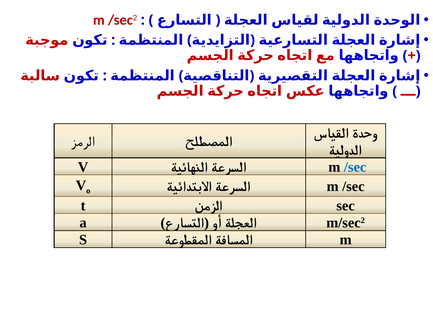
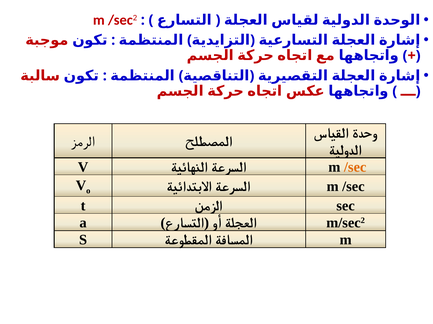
/sec at (355, 167) colour: blue -> orange
